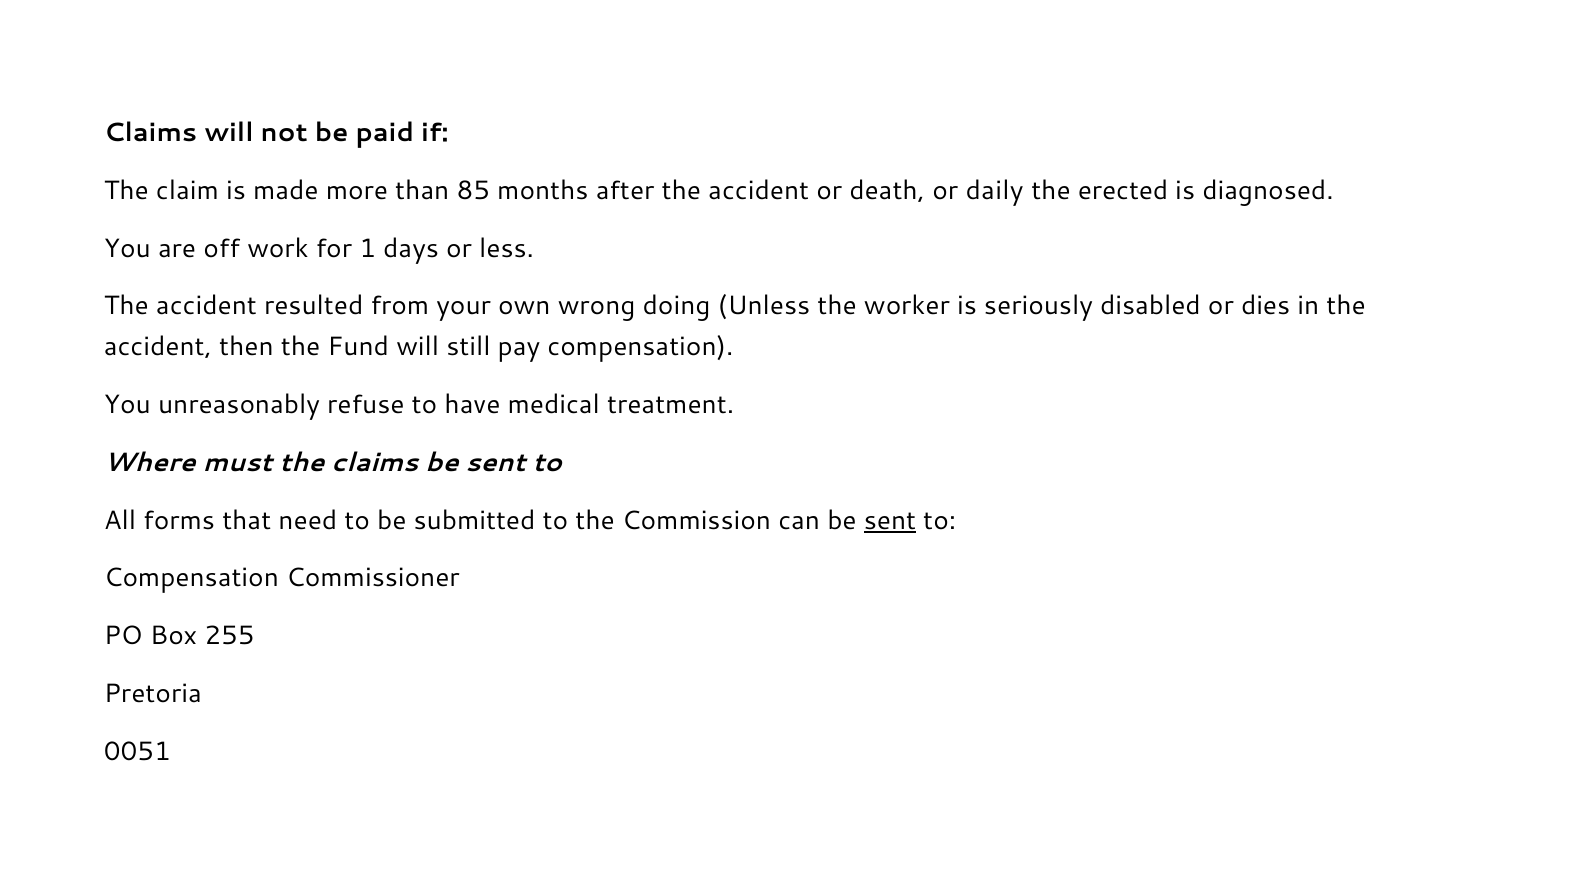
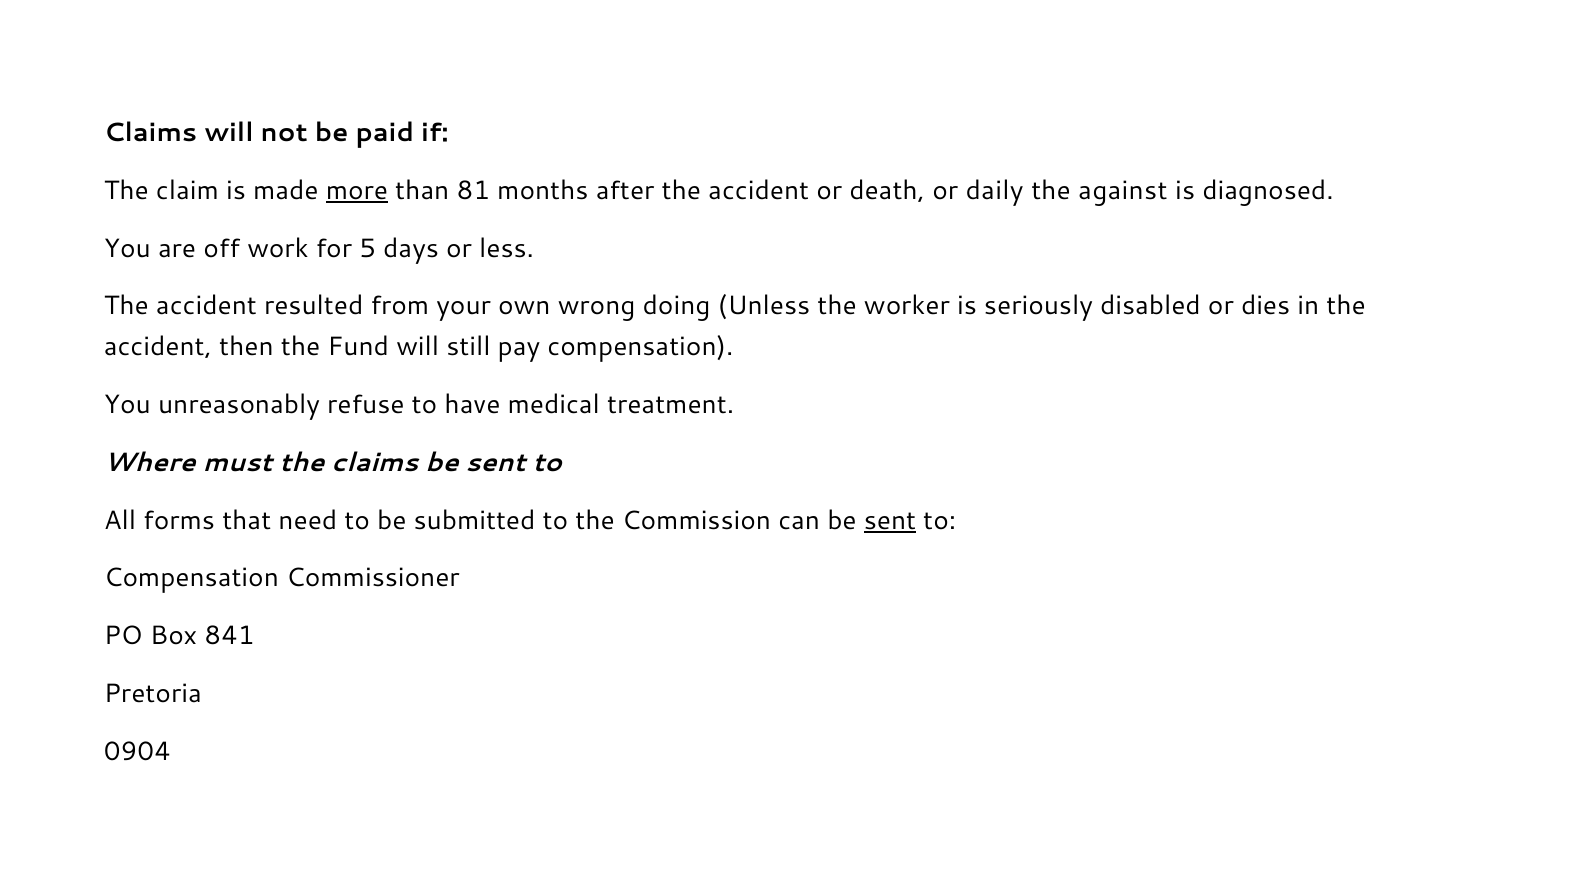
more underline: none -> present
85: 85 -> 81
erected: erected -> against
1: 1 -> 5
255: 255 -> 841
0051: 0051 -> 0904
